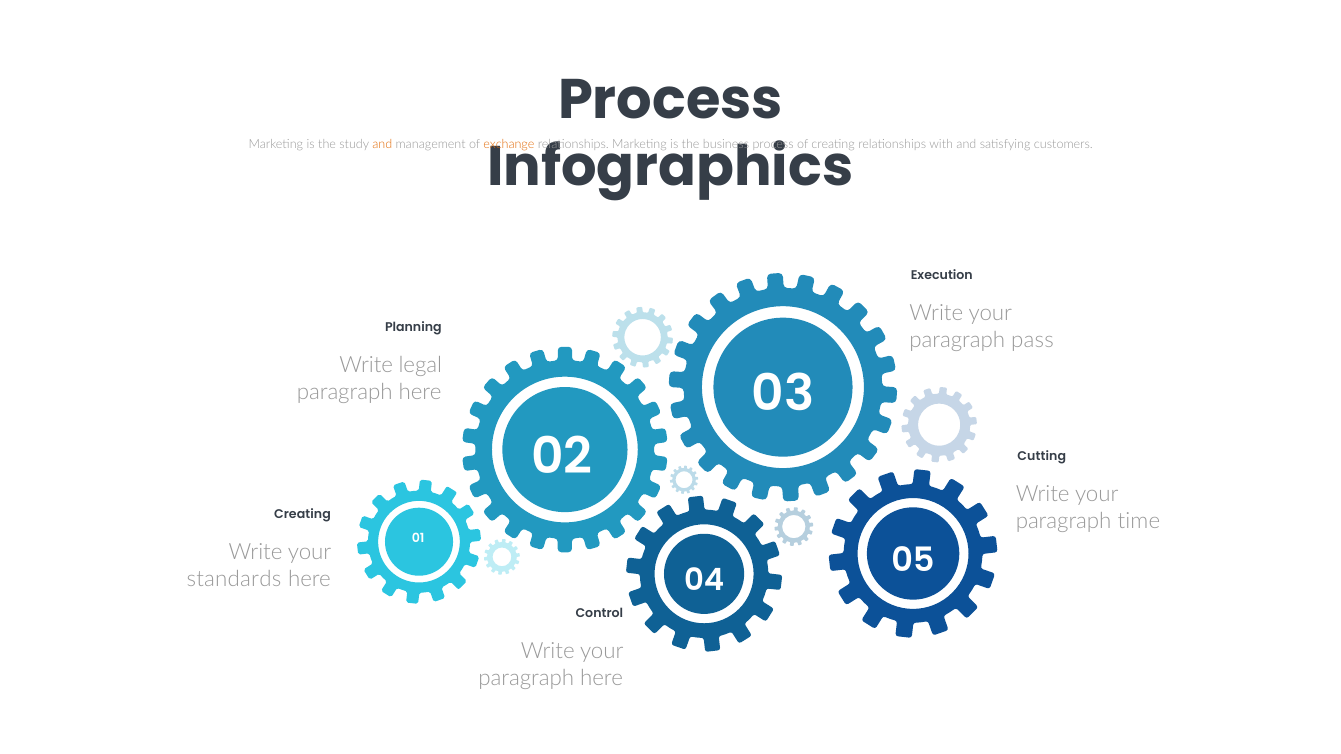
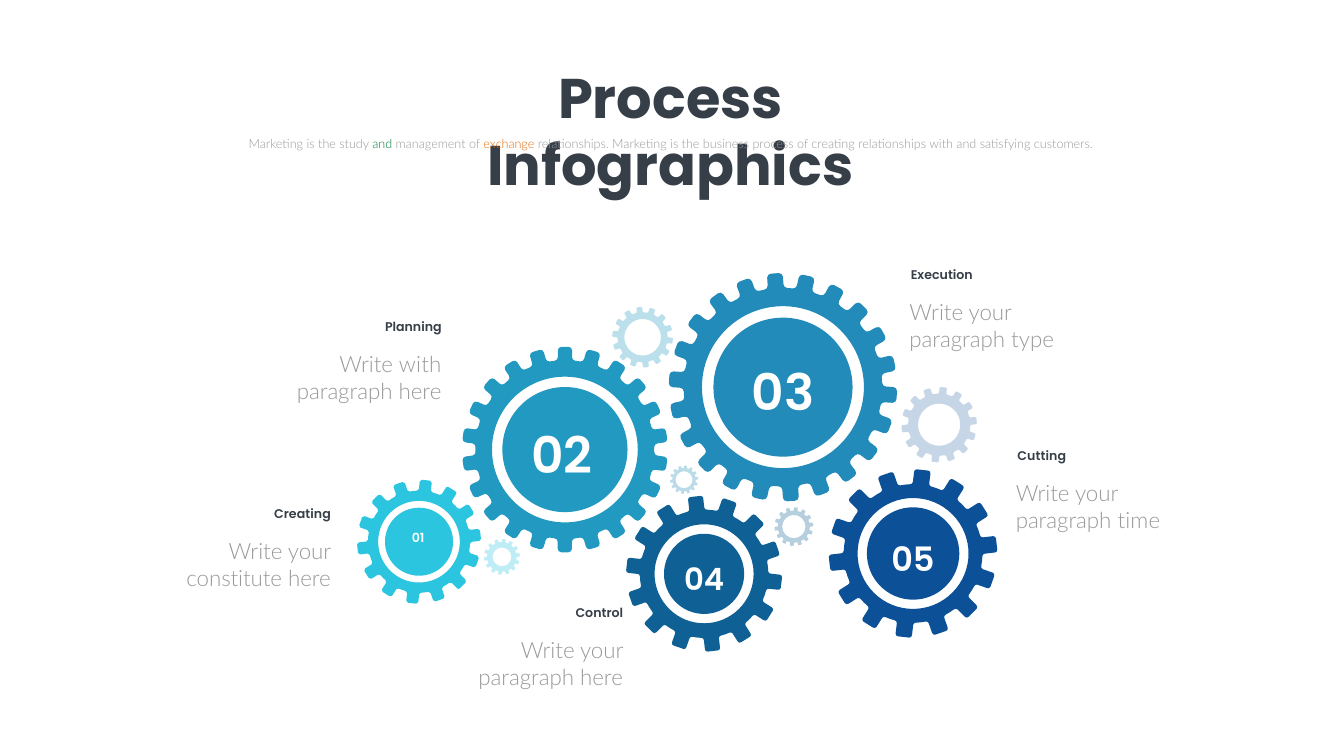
and at (382, 144) colour: orange -> green
pass: pass -> type
Write legal: legal -> with
standards: standards -> constitute
